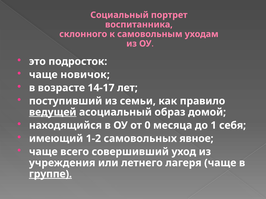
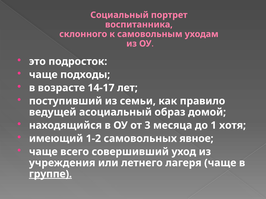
новичок: новичок -> подходы
ведущей underline: present -> none
0: 0 -> 3
себя: себя -> хотя
